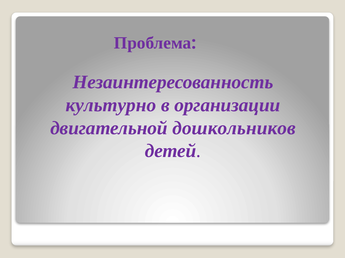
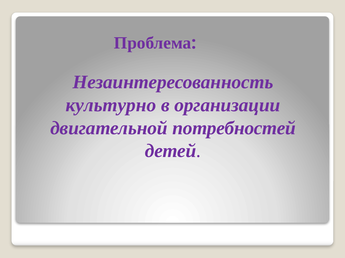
дошкольников: дошкольников -> потребностей
